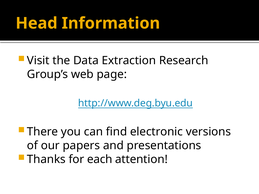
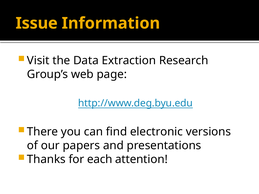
Head: Head -> Issue
